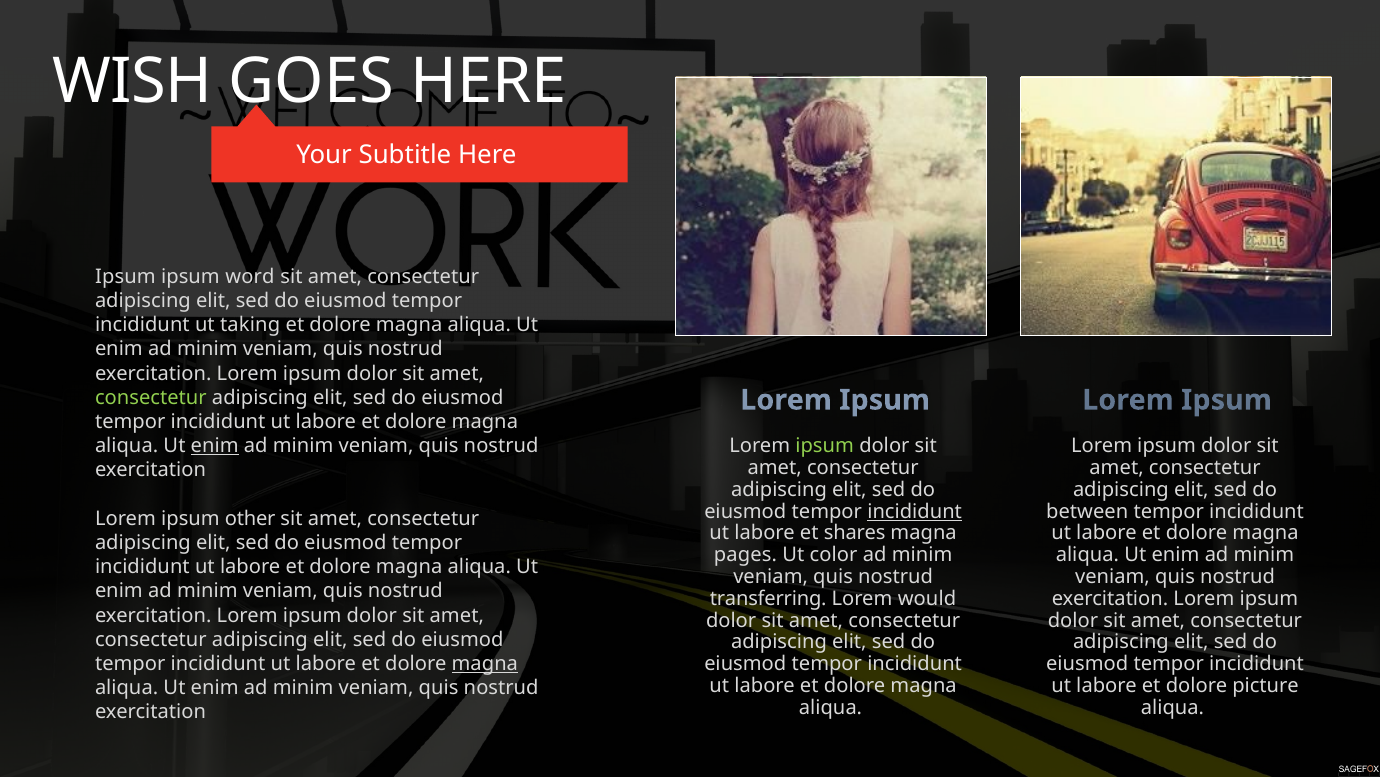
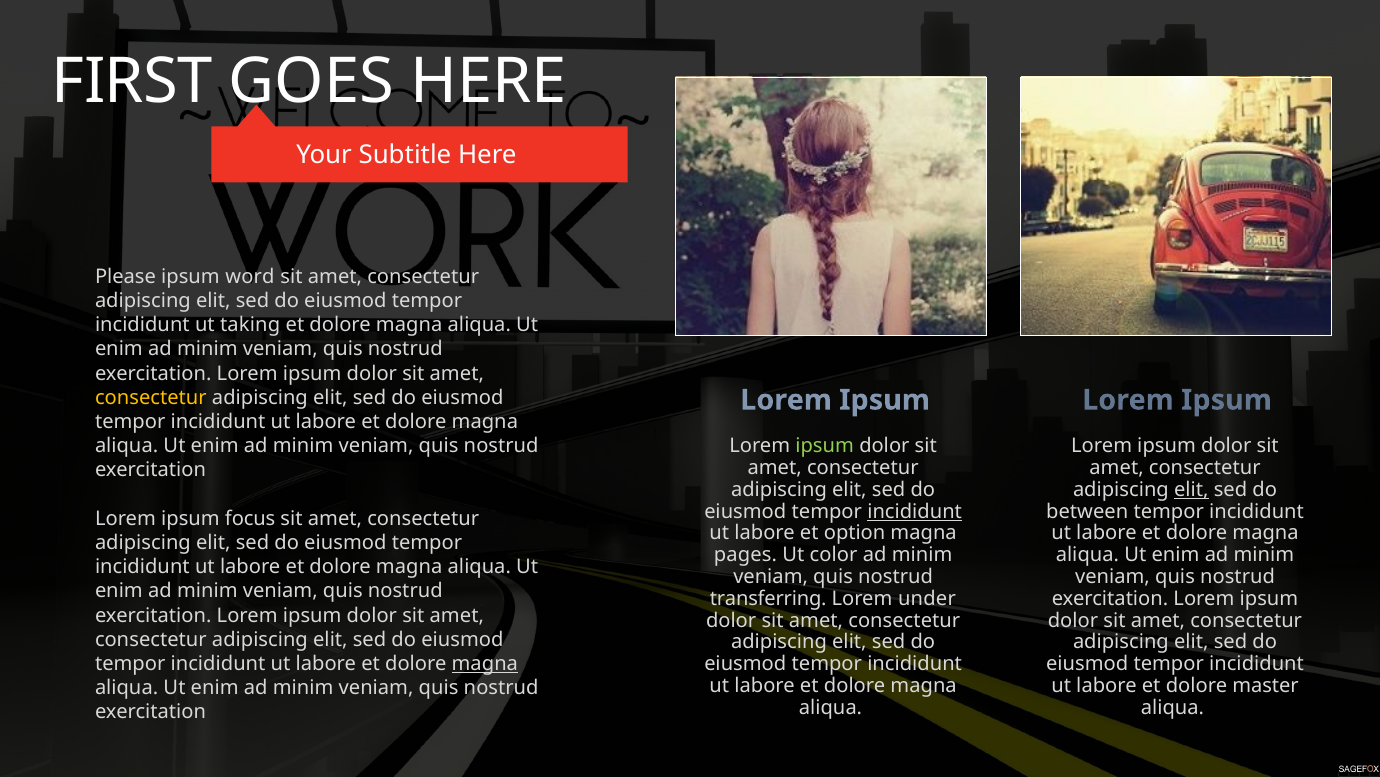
WISH: WISH -> FIRST
Ipsum at (125, 277): Ipsum -> Please
consectetur at (151, 397) colour: light green -> yellow
enim at (215, 446) underline: present -> none
elit at (1191, 489) underline: none -> present
other: other -> focus
shares: shares -> option
would: would -> under
picture: picture -> master
